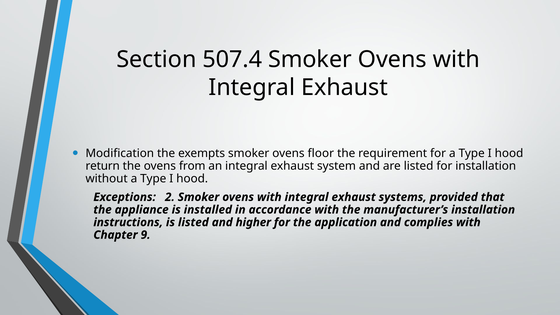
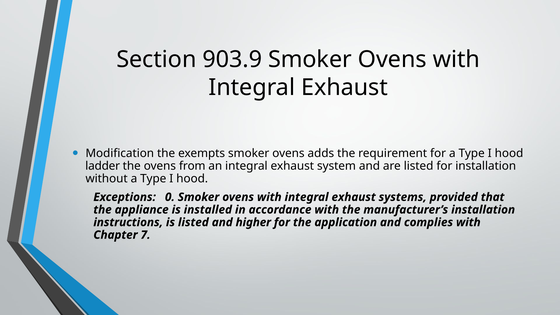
507.4: 507.4 -> 903.9
floor: floor -> adds
return: return -> ladder
2: 2 -> 0
9: 9 -> 7
